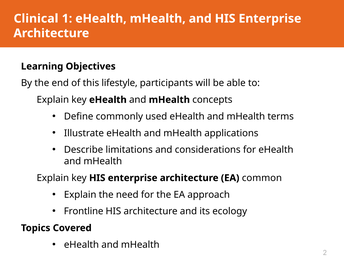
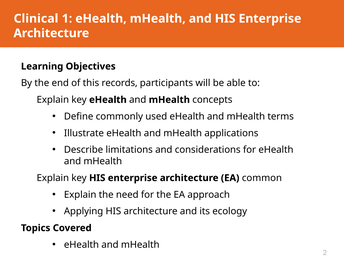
lifestyle: lifestyle -> records
Frontline: Frontline -> Applying
